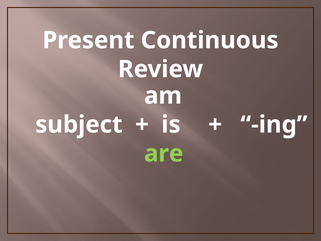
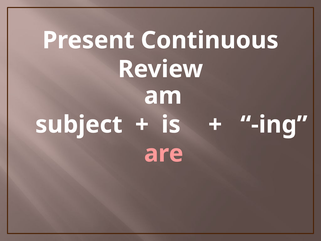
are colour: light green -> pink
